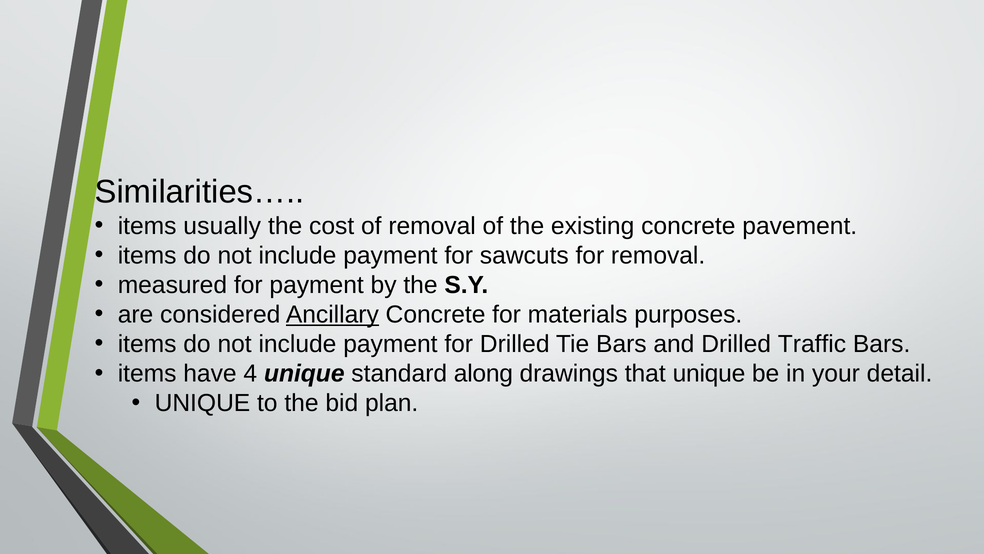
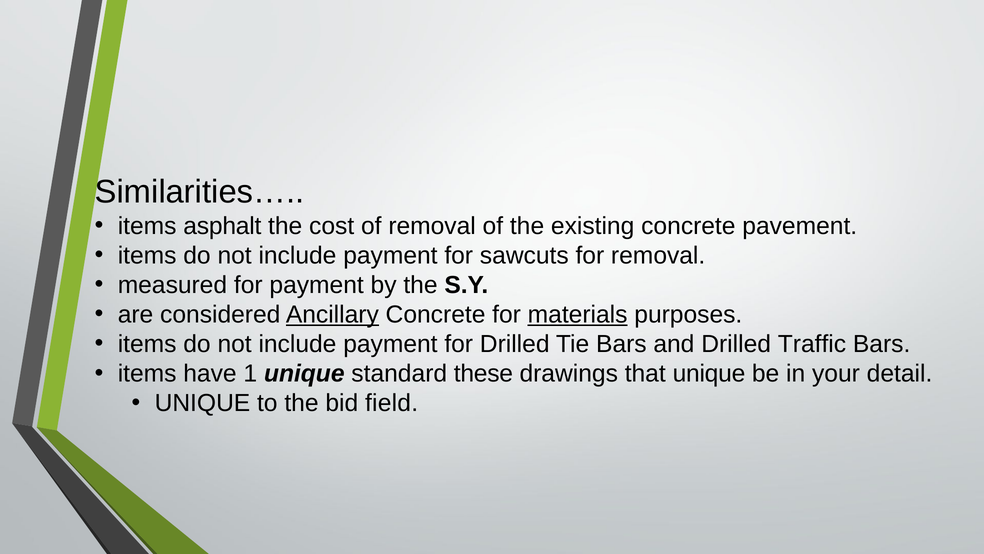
usually: usually -> asphalt
materials underline: none -> present
4: 4 -> 1
along: along -> these
plan: plan -> field
